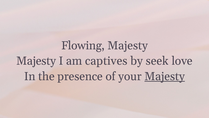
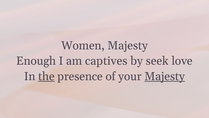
Flowing: Flowing -> Women
Majesty at (36, 61): Majesty -> Enough
the underline: none -> present
